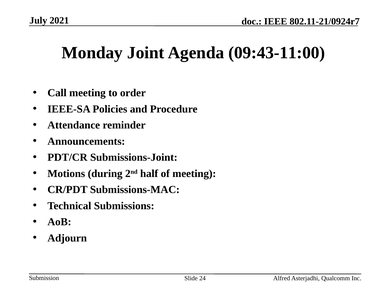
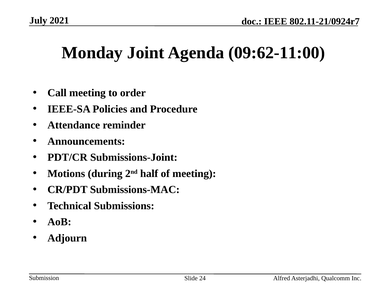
09:43-11:00: 09:43-11:00 -> 09:62-11:00
